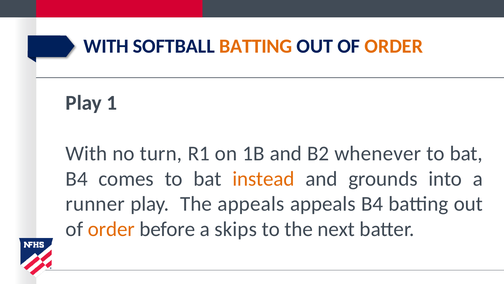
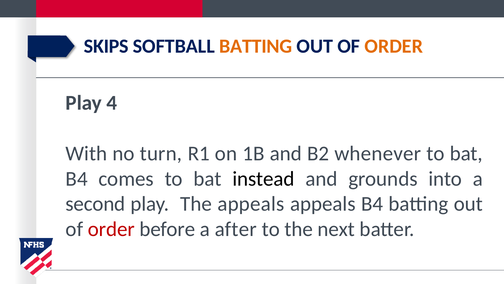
WITH at (106, 46): WITH -> SKIPS
1: 1 -> 4
instead colour: orange -> black
runner: runner -> second
order at (111, 229) colour: orange -> red
skips: skips -> after
